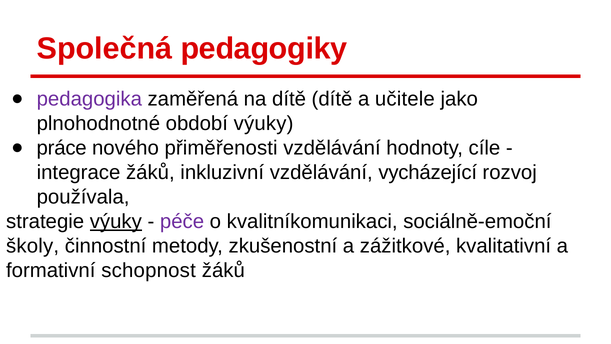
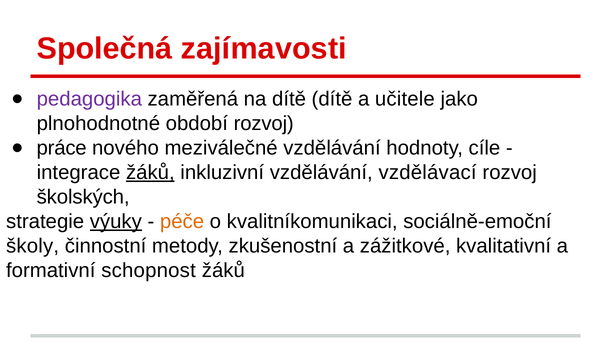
pedagogiky: pedagogiky -> zajímavosti
období výuky: výuky -> rozvoj
přiměřenosti: přiměřenosti -> meziválečné
žáků at (150, 172) underline: none -> present
vycházející: vycházející -> vzdělávací
používala: používala -> školských
péče colour: purple -> orange
